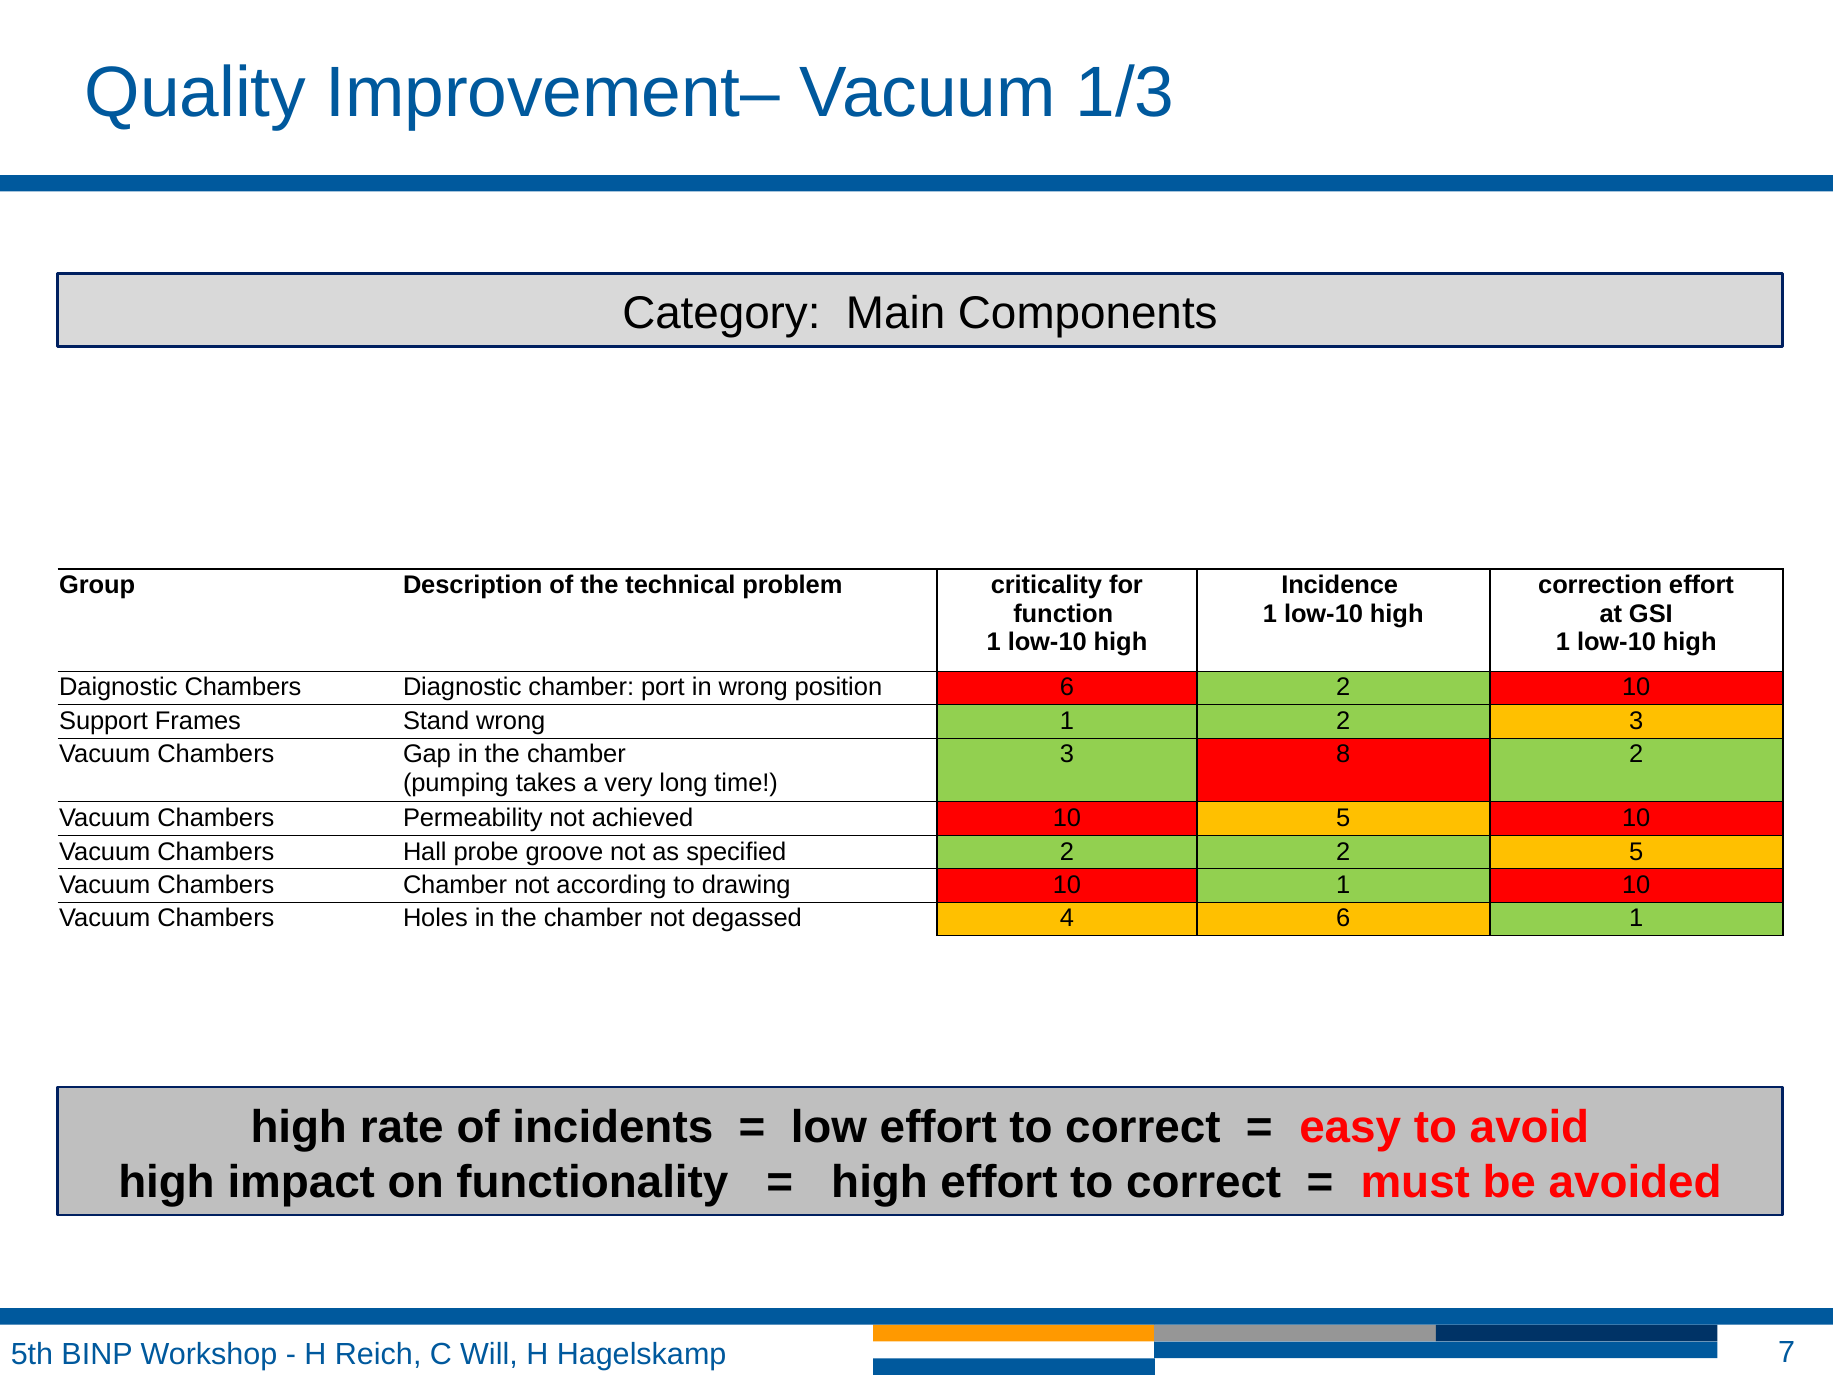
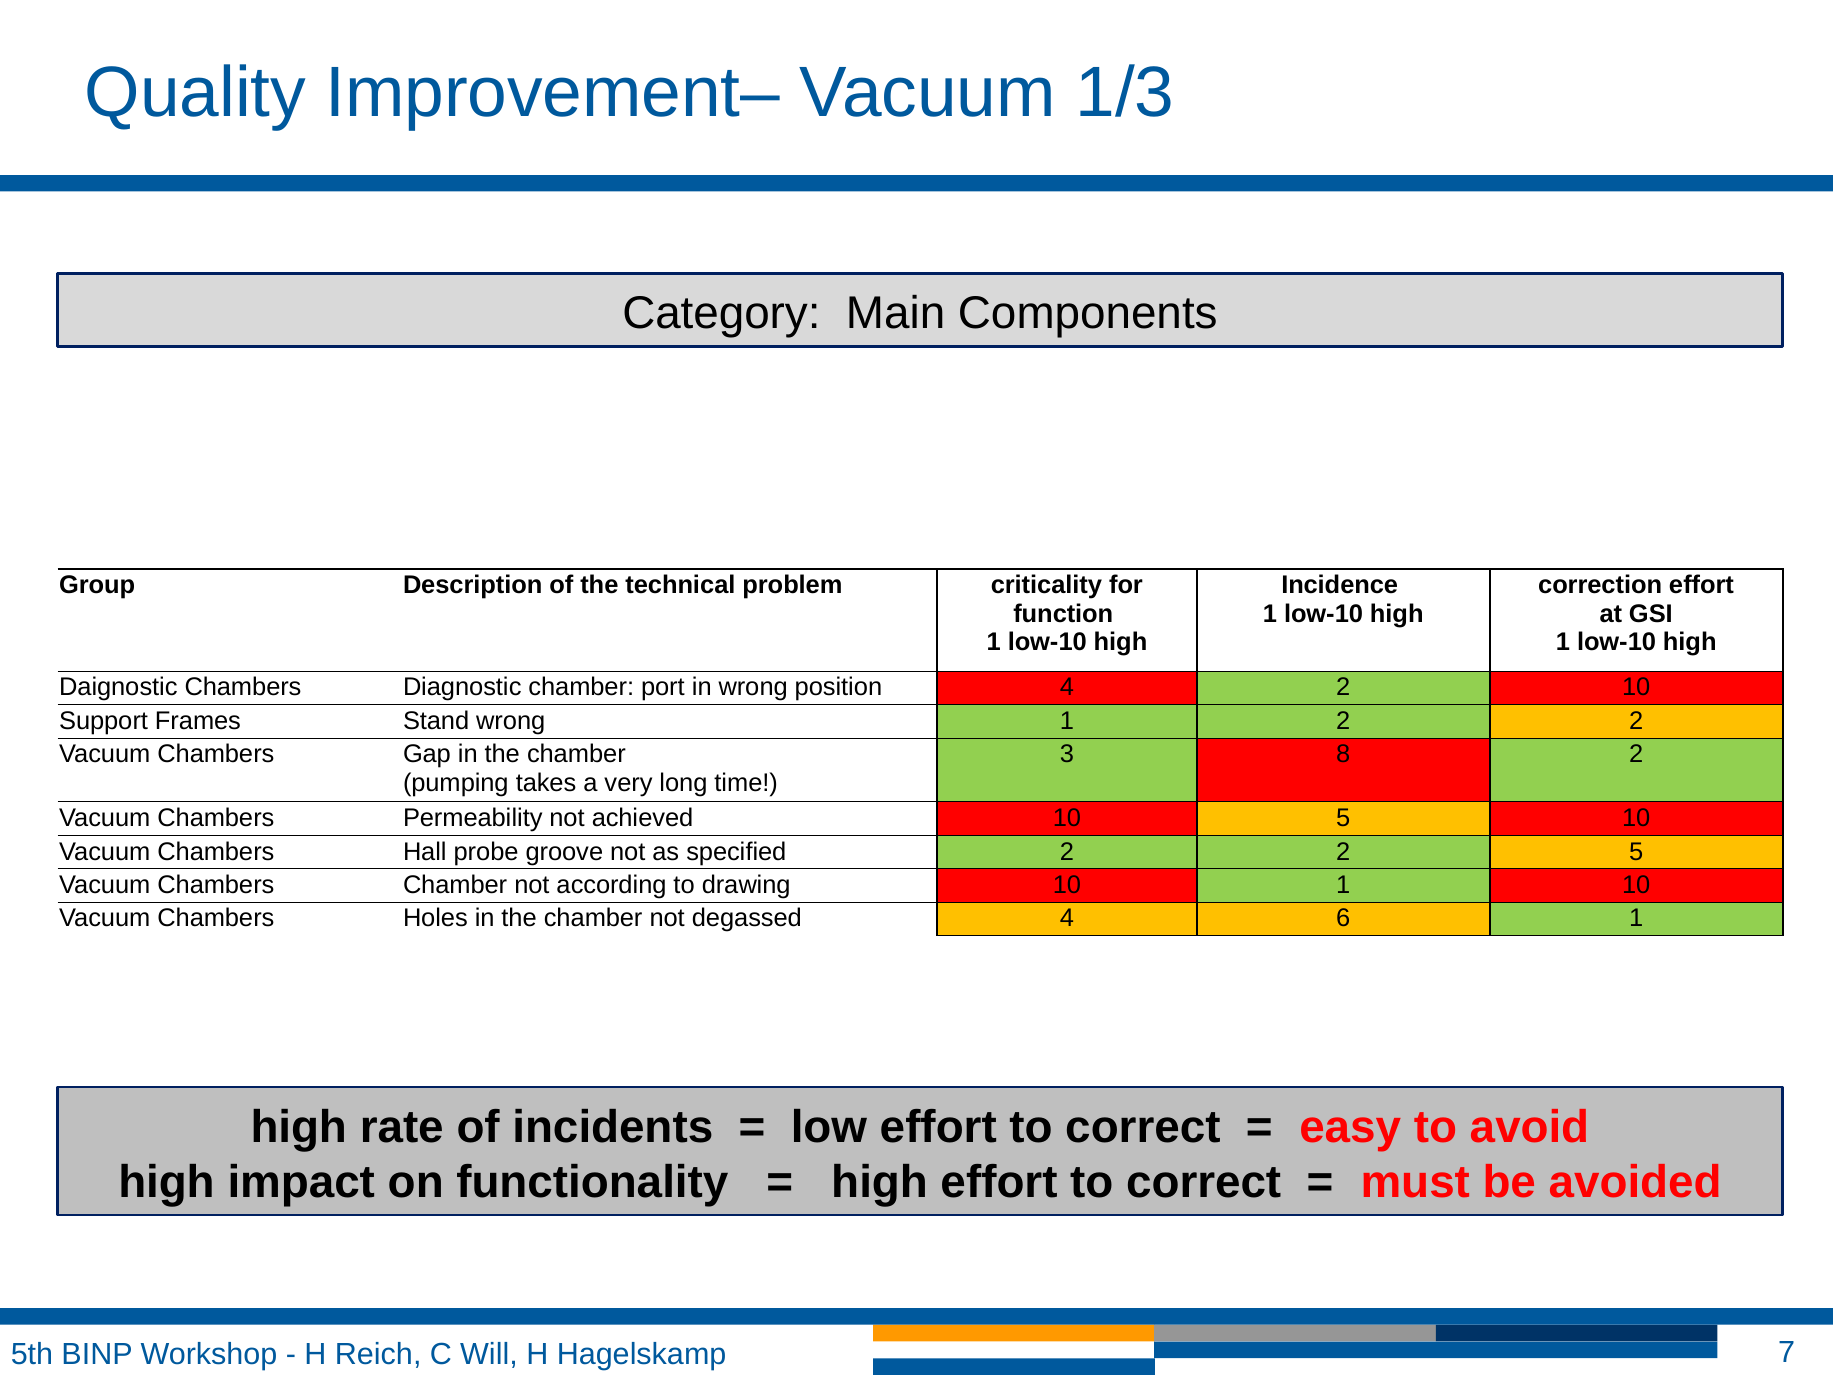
position 6: 6 -> 4
1 2 3: 3 -> 2
